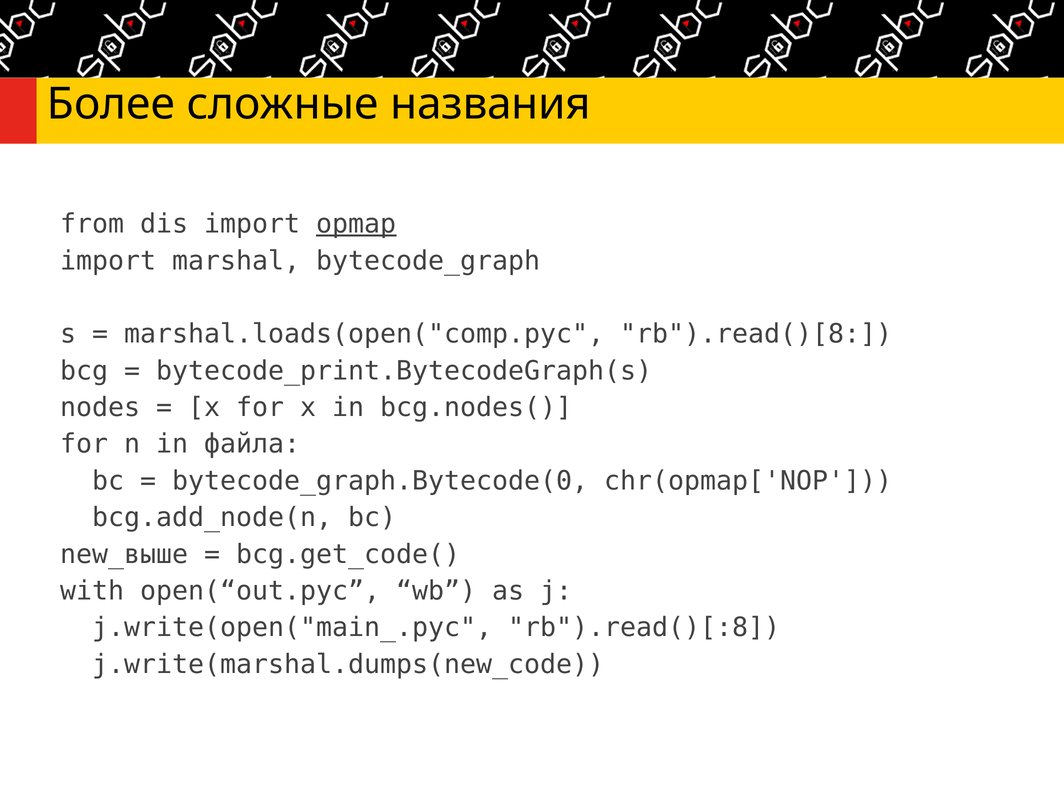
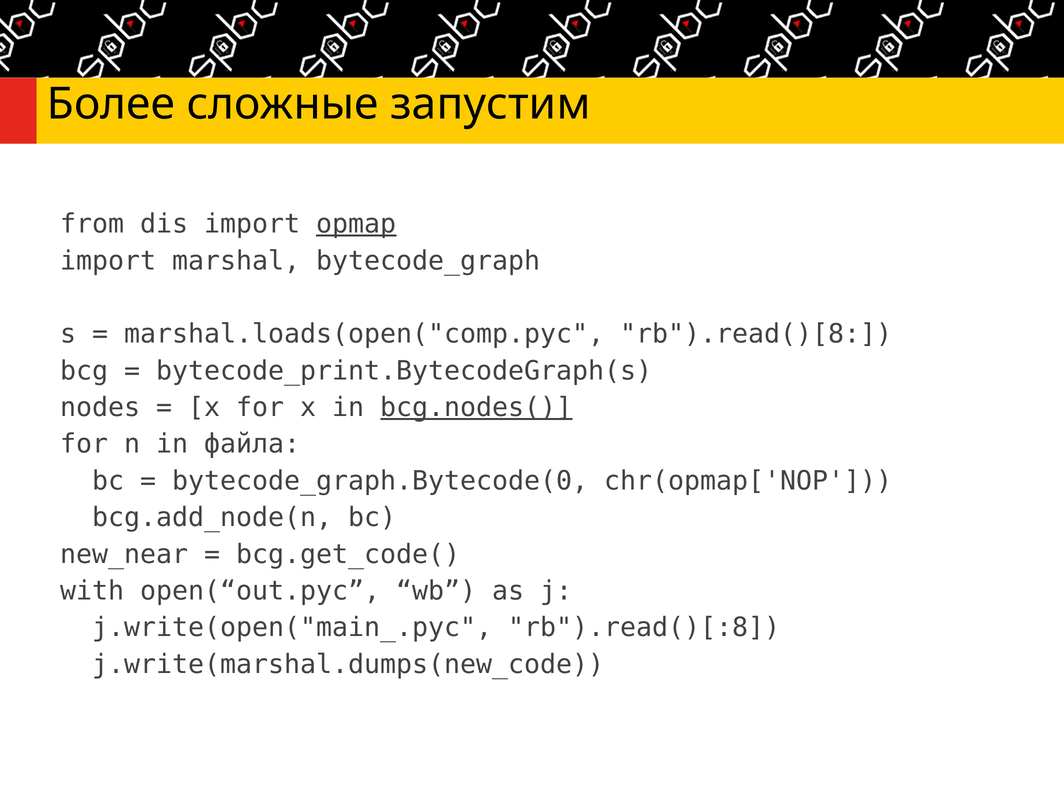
названия: названия -> запустим
bcg.nodes( underline: none -> present
new_выше: new_выше -> new_near
